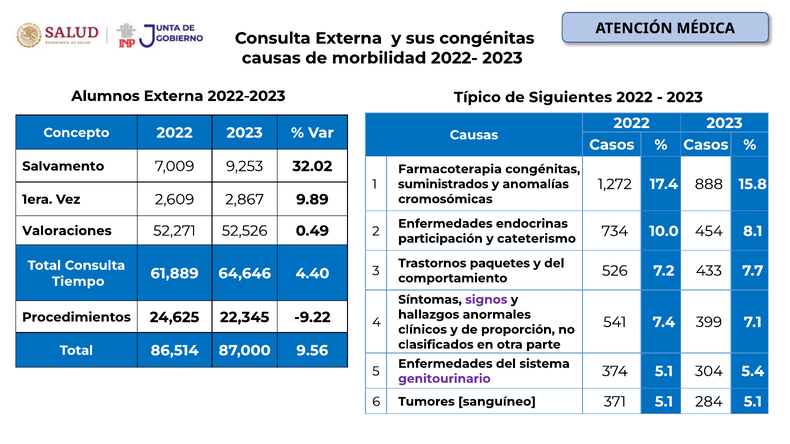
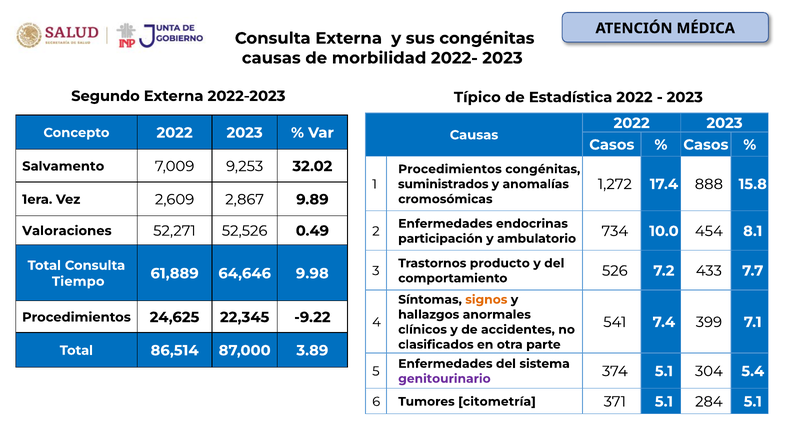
Alumnos: Alumnos -> Segundo
Siguientes: Siguientes -> Estadística
Farmacoterapia at (450, 169): Farmacoterapia -> Procedimientos
cateterismo: cateterismo -> ambulatorio
paquetes: paquetes -> producto
4.40: 4.40 -> 9.98
signos colour: purple -> orange
proporción: proporción -> accidentes
9.56: 9.56 -> 3.89
sanguíneo: sanguíneo -> citometría
